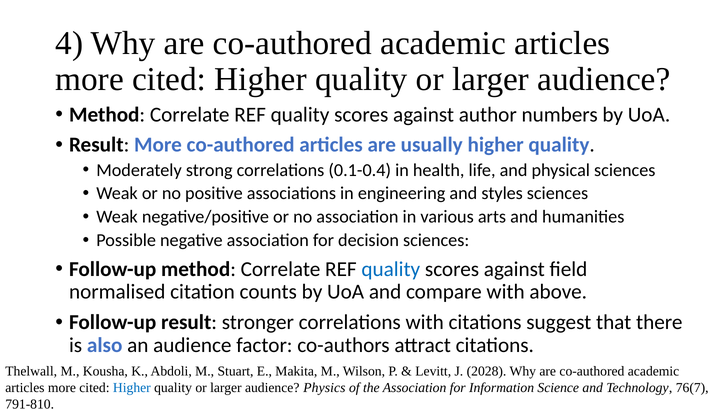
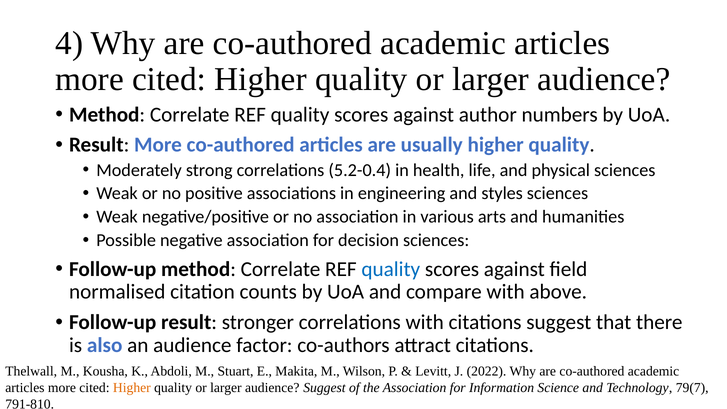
0.1-0.4: 0.1-0.4 -> 5.2-0.4
2028: 2028 -> 2022
Higher at (132, 388) colour: blue -> orange
audience Physics: Physics -> Suggest
76(7: 76(7 -> 79(7
